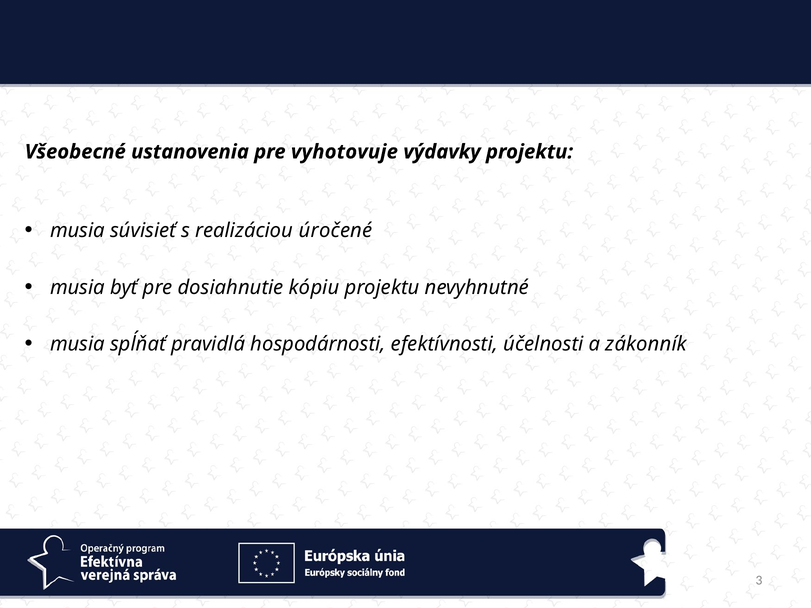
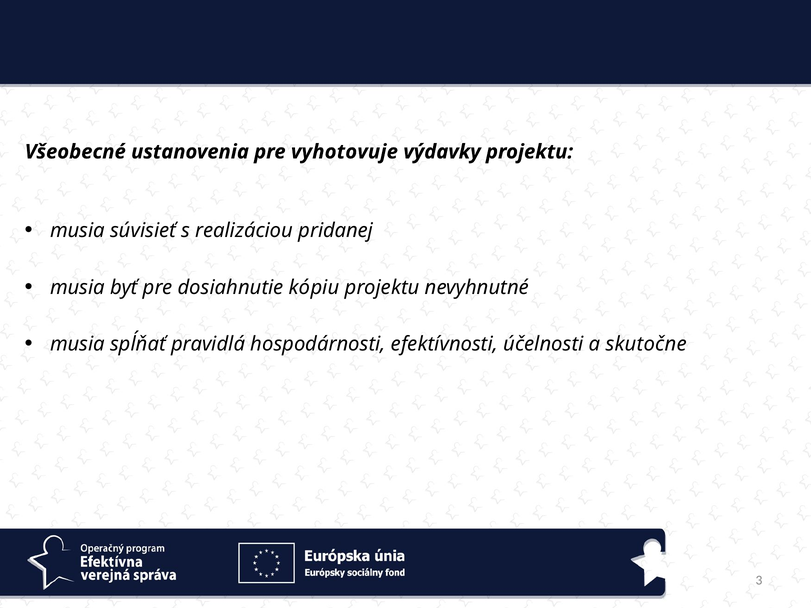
úročené: úročené -> pridanej
zákonník: zákonník -> skutočne
